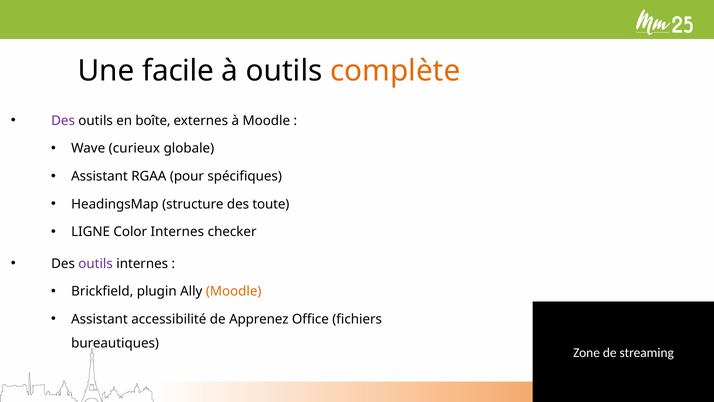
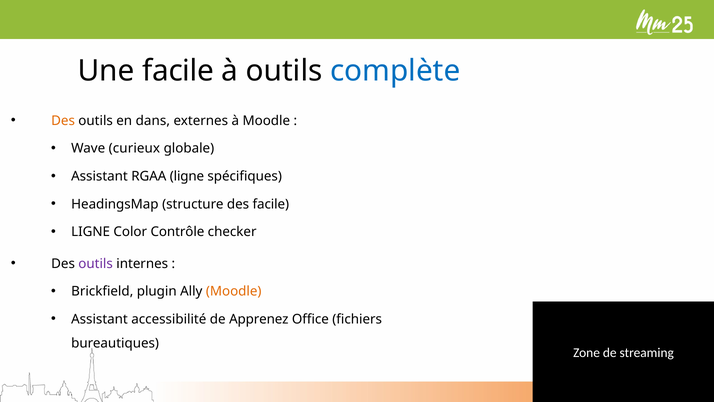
complète colour: orange -> blue
Des at (63, 121) colour: purple -> orange
boîte: boîte -> dans
RGAA pour: pour -> ligne
des toute: toute -> facile
Color Internes: Internes -> Contrôle
